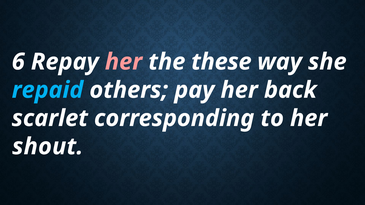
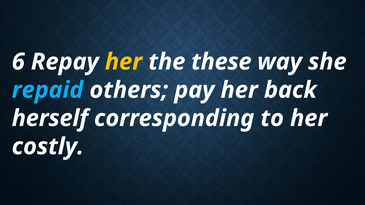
her at (124, 62) colour: pink -> yellow
scarlet: scarlet -> herself
shout: shout -> costly
